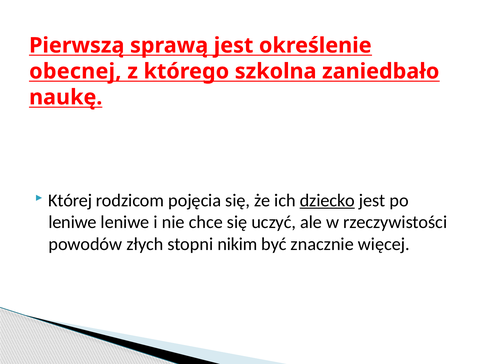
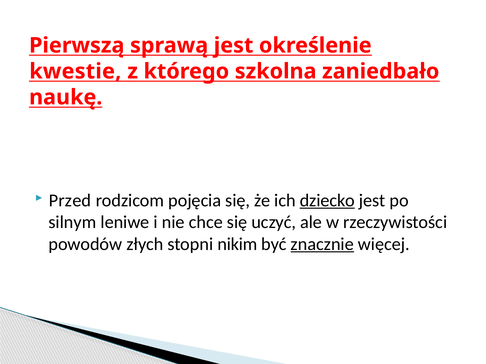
obecnej: obecnej -> kwestie
Której: Której -> Przed
leniwe at (73, 223): leniwe -> silnym
znacznie underline: none -> present
